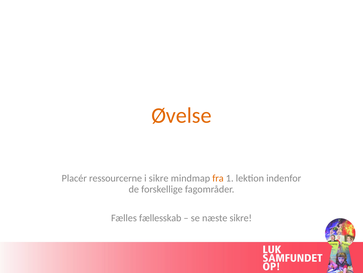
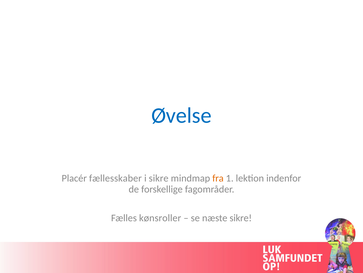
Øvelse colour: orange -> blue
ressourcerne: ressourcerne -> fællesskaber
fællesskab: fællesskab -> kønsroller
